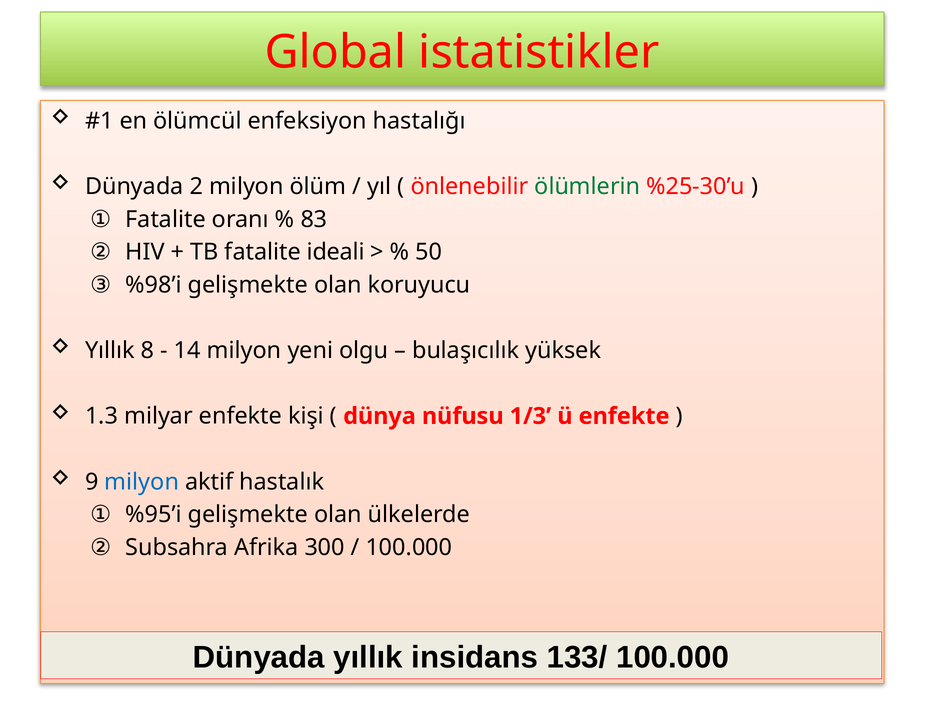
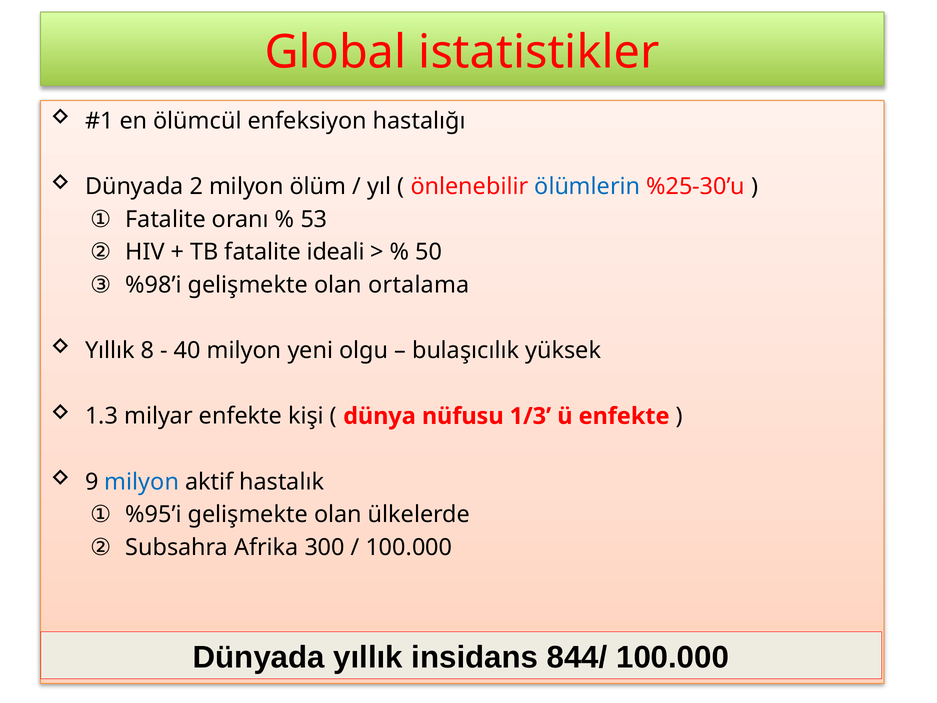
ölümlerin colour: green -> blue
83: 83 -> 53
koruyucu: koruyucu -> ortalama
14: 14 -> 40
133/: 133/ -> 844/
